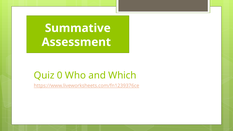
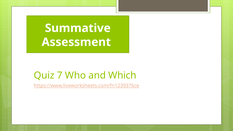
0: 0 -> 7
